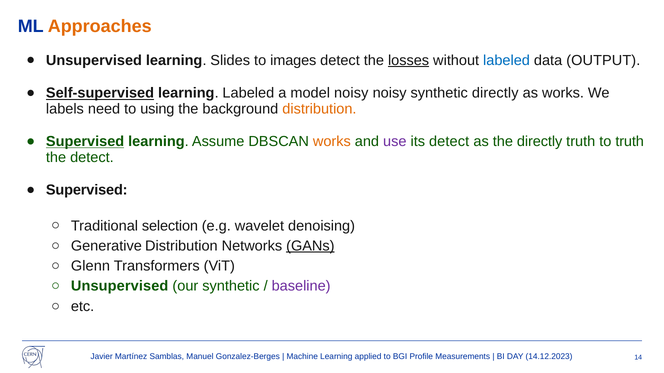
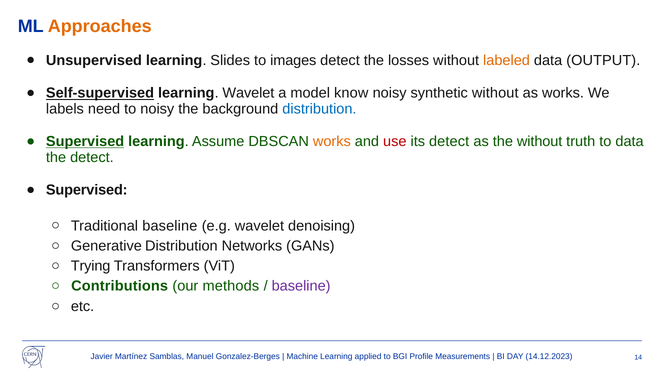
losses underline: present -> none
labeled at (507, 60) colour: blue -> orange
learning Labeled: Labeled -> Wavelet
model noisy: noisy -> know
synthetic directly: directly -> without
to using: using -> noisy
distribution at (319, 109) colour: orange -> blue
use colour: purple -> red
the directly: directly -> without
to truth: truth -> data
Traditional selection: selection -> baseline
GANs underline: present -> none
Glenn: Glenn -> Trying
Unsupervised at (120, 287): Unsupervised -> Contributions
our synthetic: synthetic -> methods
